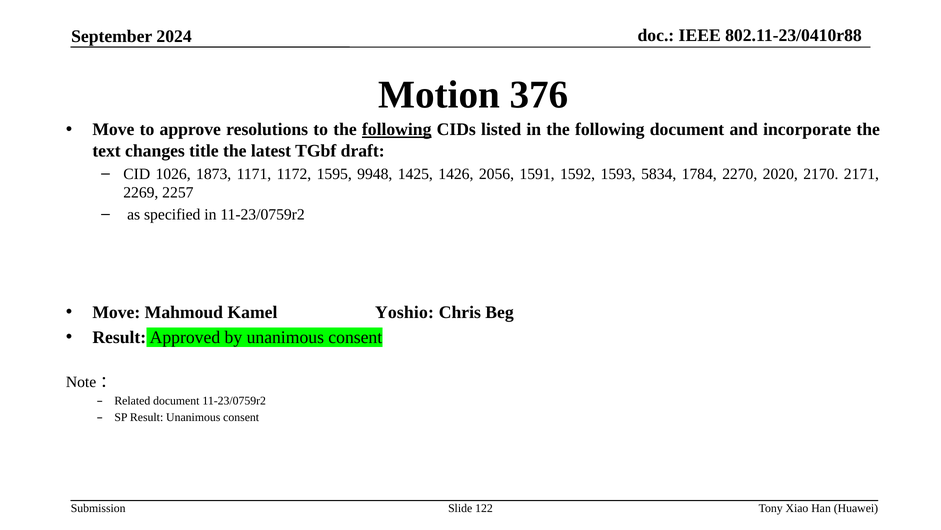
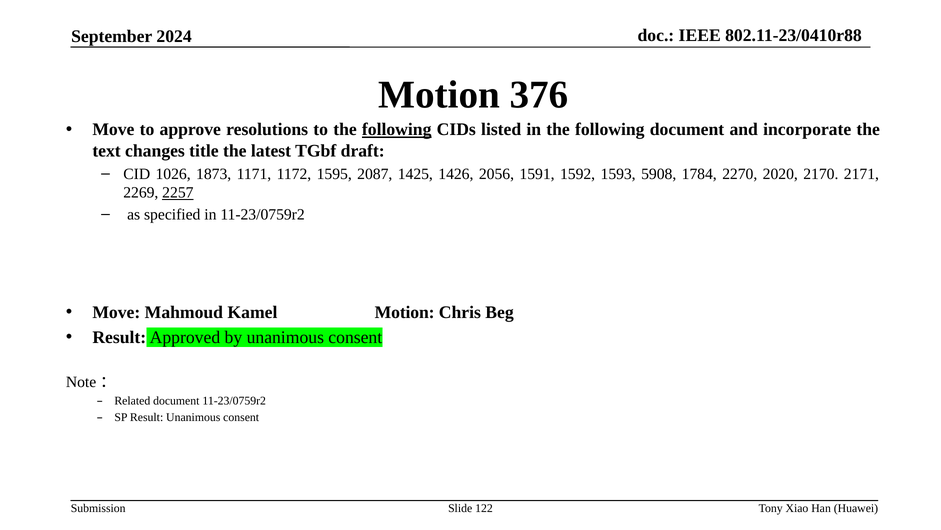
9948: 9948 -> 2087
5834: 5834 -> 5908
2257 underline: none -> present
Kamel Yoshio: Yoshio -> Motion
